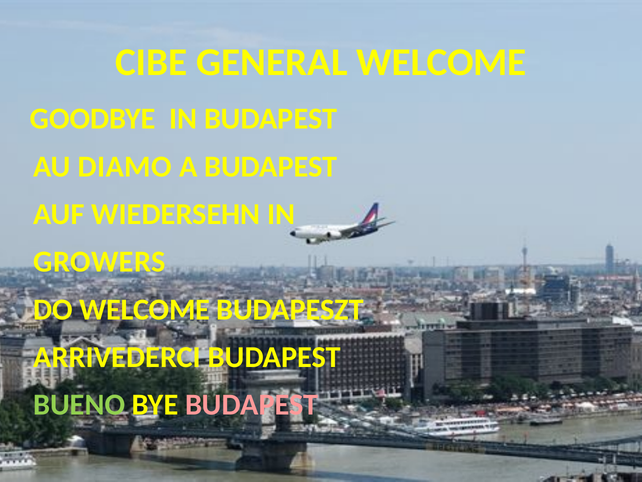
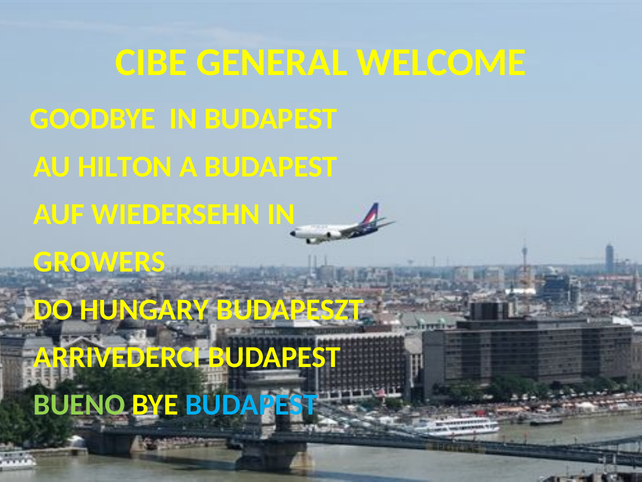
DIAMO: DIAMO -> HILTON
DO WELCOME: WELCOME -> HUNGARY
BUDAPEST at (252, 405) colour: pink -> light blue
